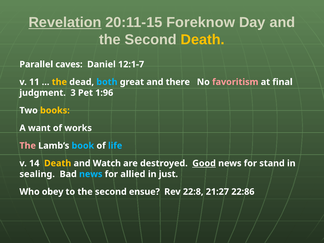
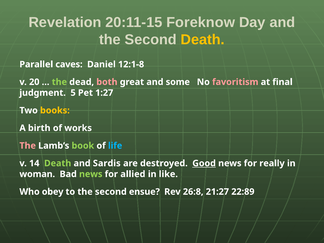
Revelation underline: present -> none
12:1-7: 12:1-7 -> 12:1-8
11: 11 -> 20
the at (59, 82) colour: yellow -> light green
both colour: light blue -> pink
there: there -> some
3: 3 -> 5
1:96: 1:96 -> 1:27
want: want -> birth
book colour: light blue -> light green
Death at (58, 163) colour: yellow -> light green
Watch: Watch -> Sardis
stand: stand -> really
sealing: sealing -> woman
news at (91, 174) colour: light blue -> light green
just: just -> like
22:8: 22:8 -> 26:8
22:86: 22:86 -> 22:89
